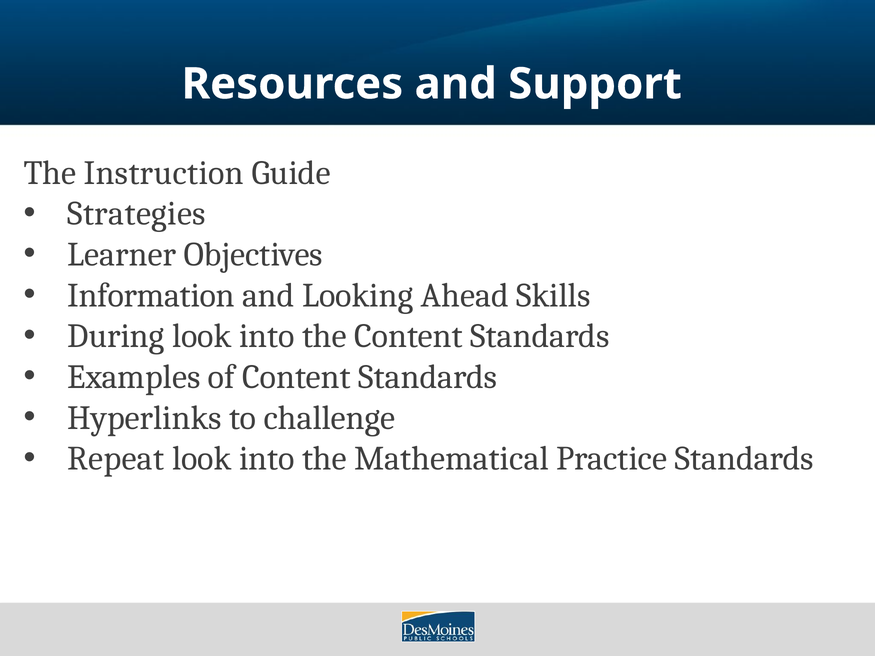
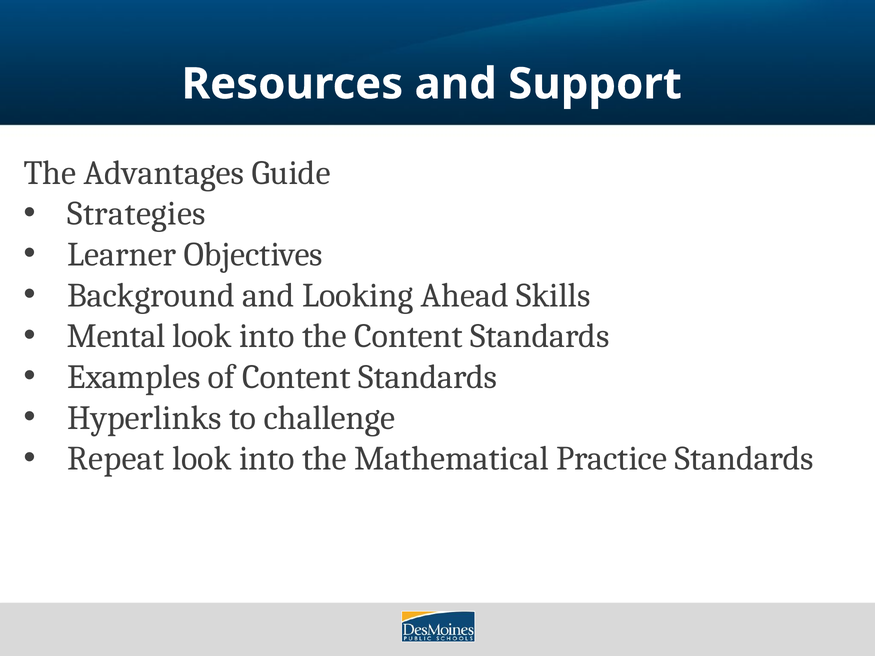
Instruction: Instruction -> Advantages
Information: Information -> Background
During: During -> Mental
